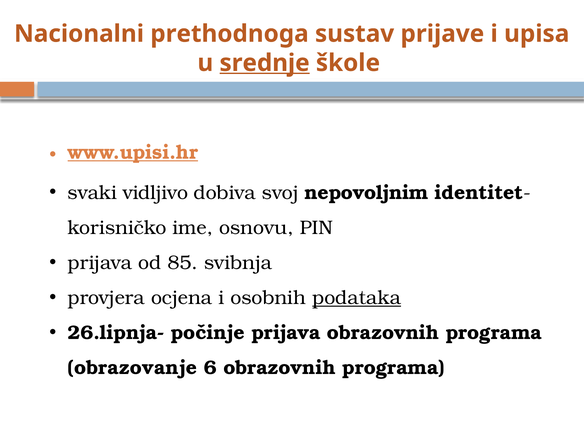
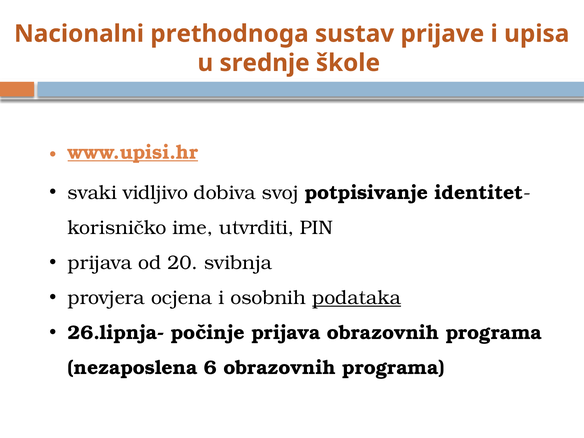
srednje underline: present -> none
nepovoljnim: nepovoljnim -> potpisivanje
osnovu: osnovu -> utvrditi
85: 85 -> 20
obrazovanje: obrazovanje -> nezaposlena
